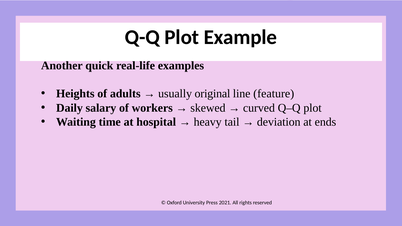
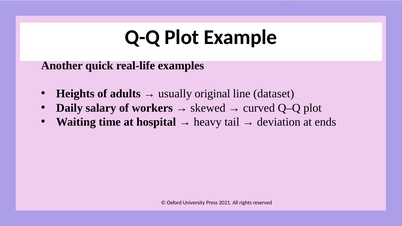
feature: feature -> dataset
